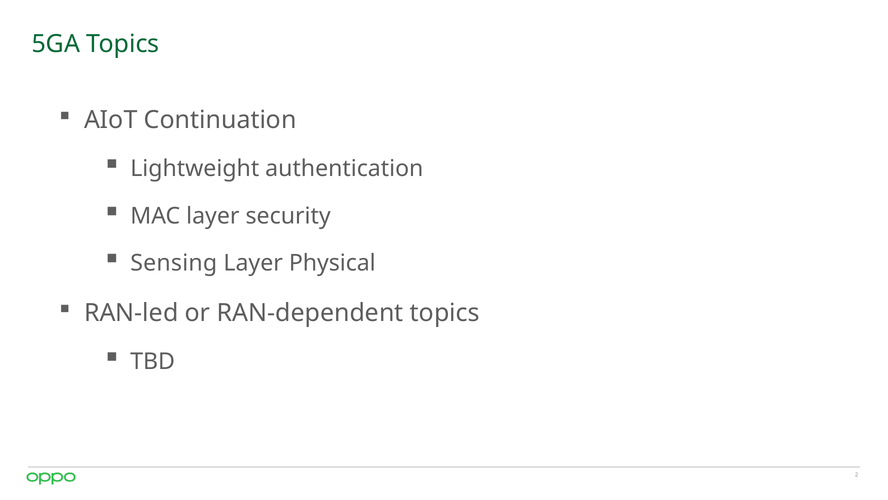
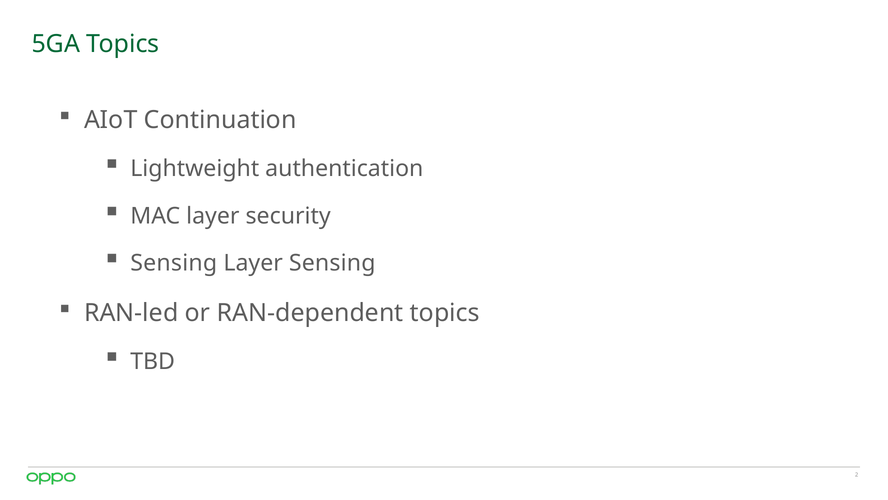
Layer Physical: Physical -> Sensing
